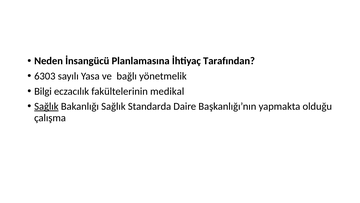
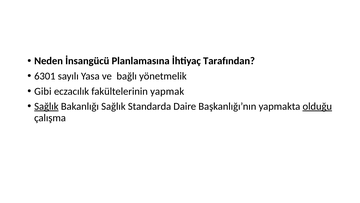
6303: 6303 -> 6301
Bilgi: Bilgi -> Gibi
medikal: medikal -> yapmak
olduğu underline: none -> present
